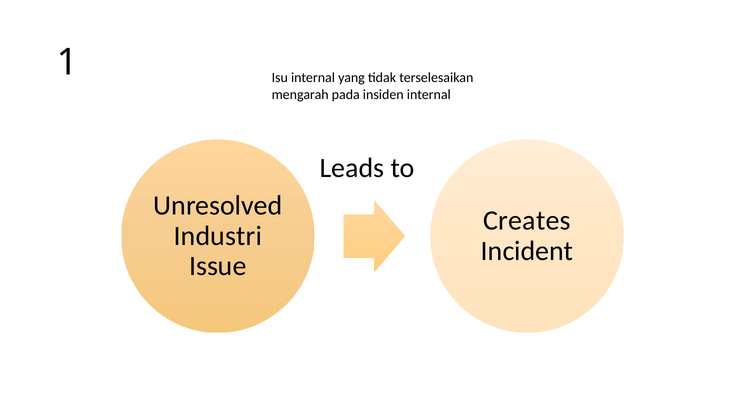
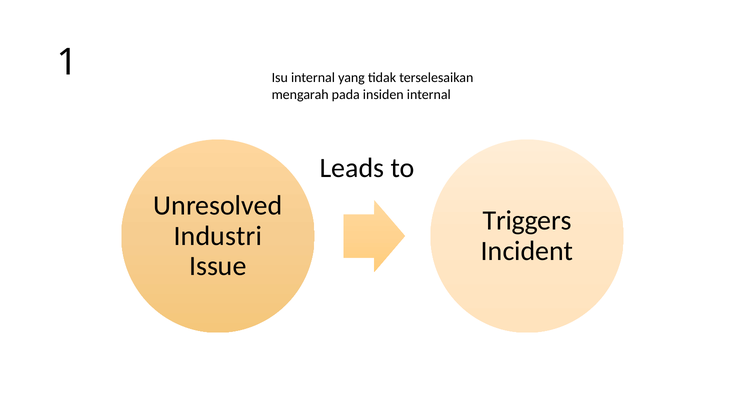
Creates: Creates -> Triggers
